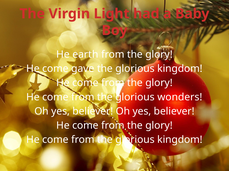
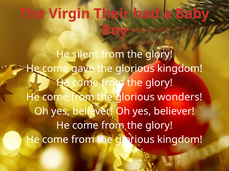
Light: Light -> Their
earth: earth -> silent
